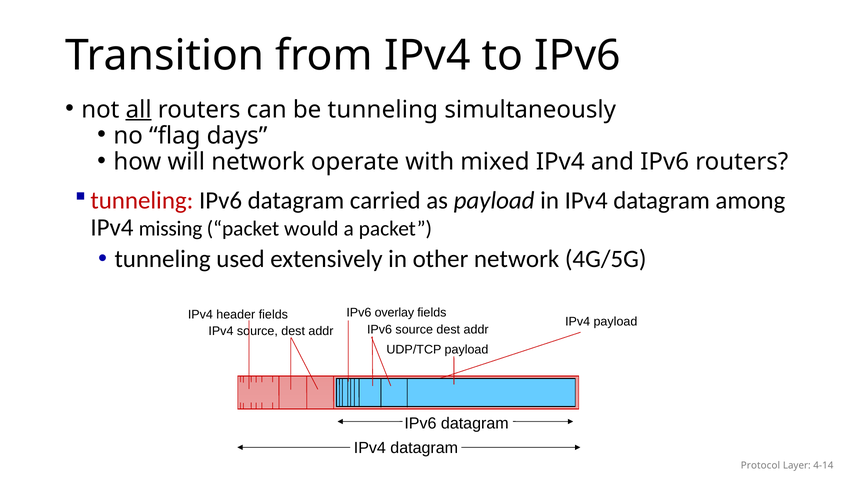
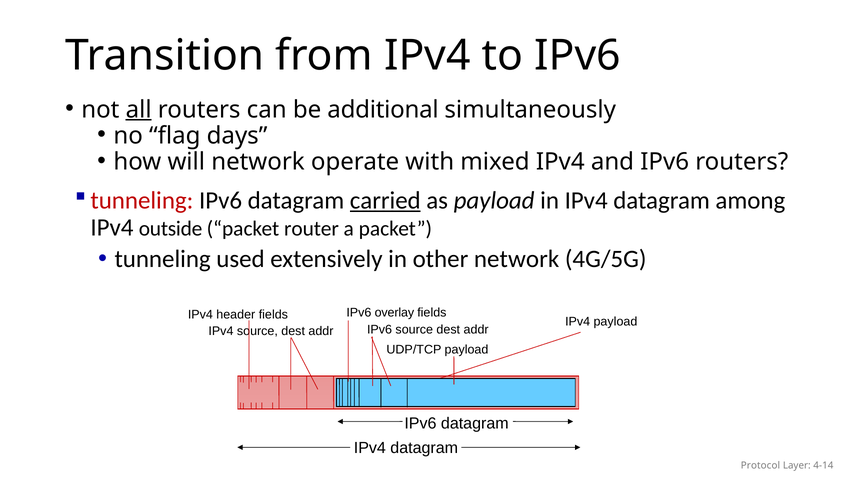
be tunneling: tunneling -> additional
carried underline: none -> present
missing: missing -> outside
would: would -> router
